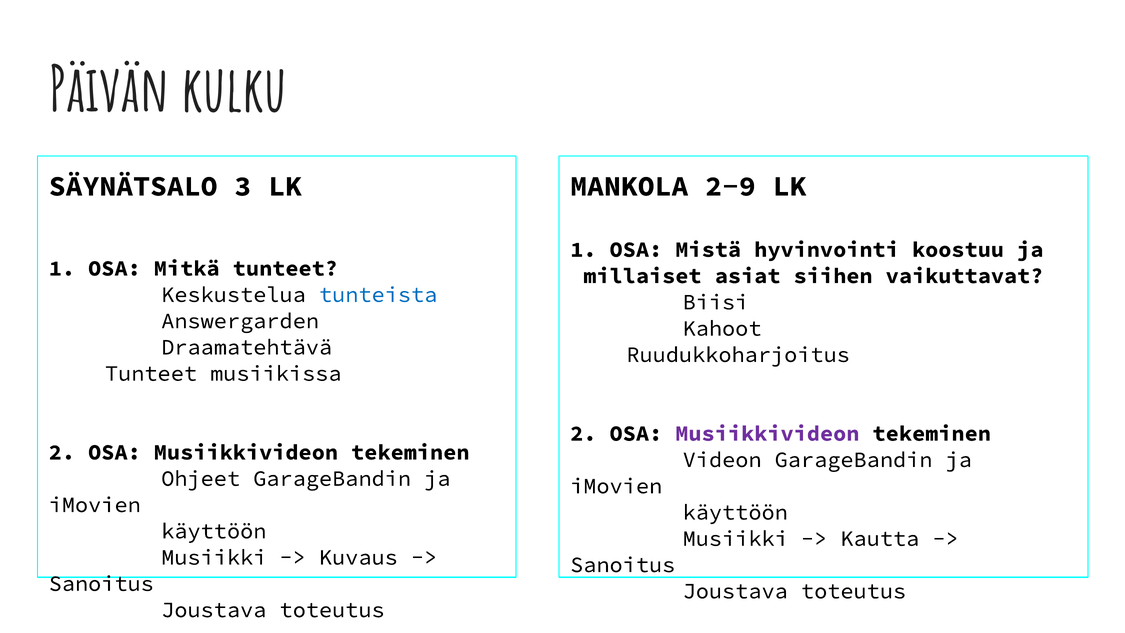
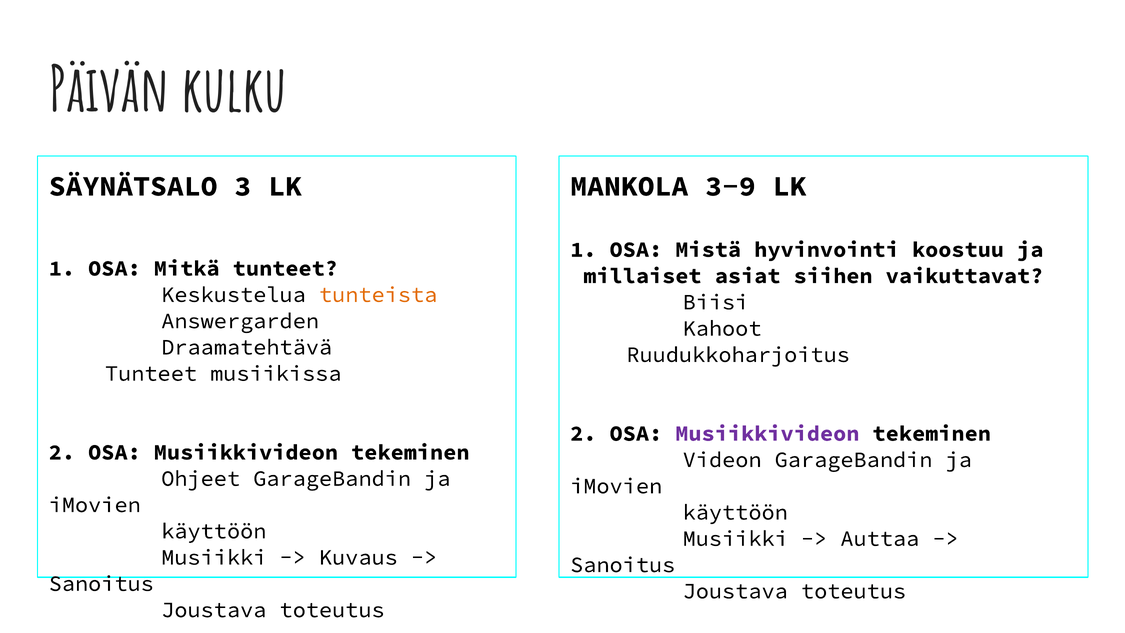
2-9: 2-9 -> 3-9
tunteista colour: blue -> orange
Kautta: Kautta -> Auttaa
